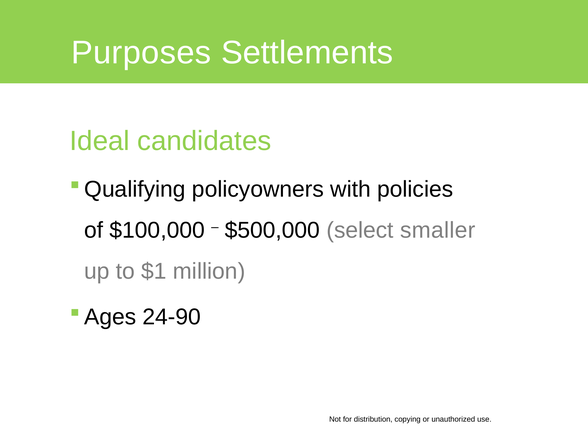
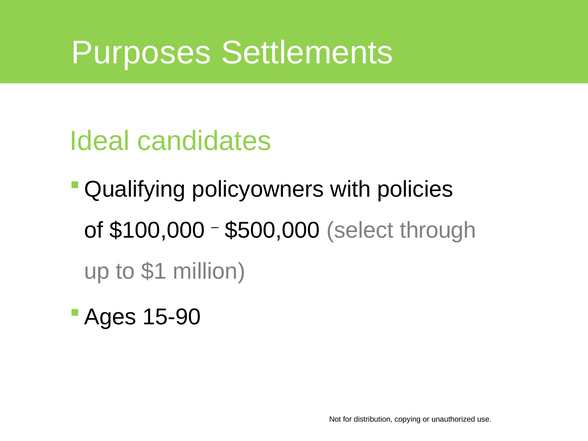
smaller: smaller -> through
24-90: 24-90 -> 15-90
